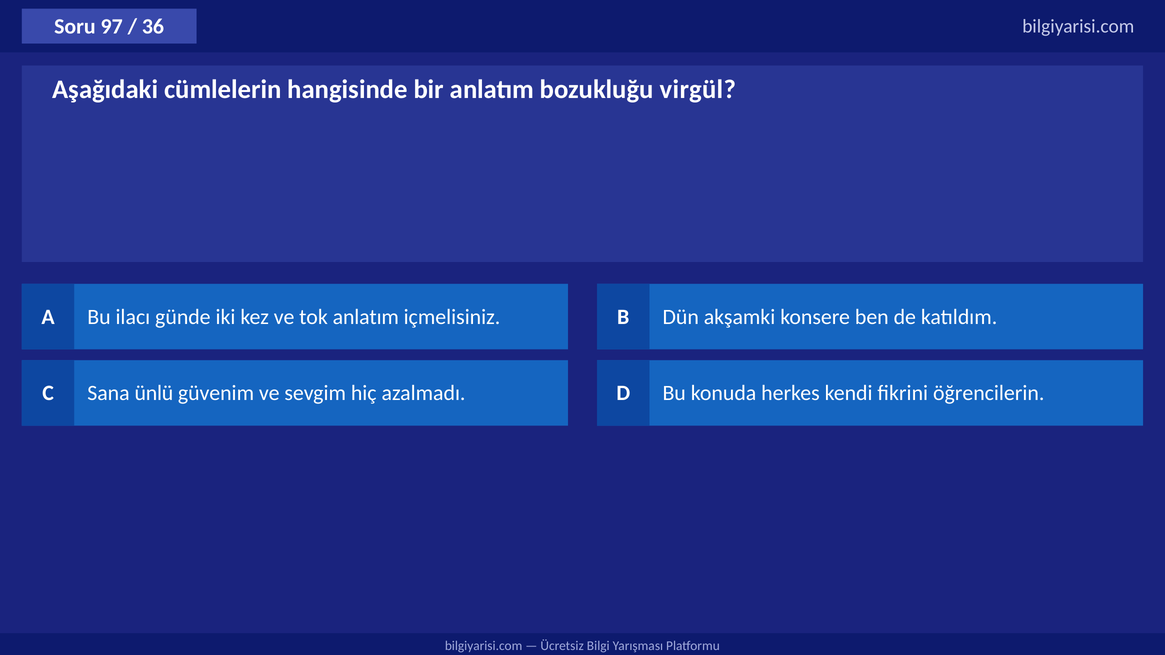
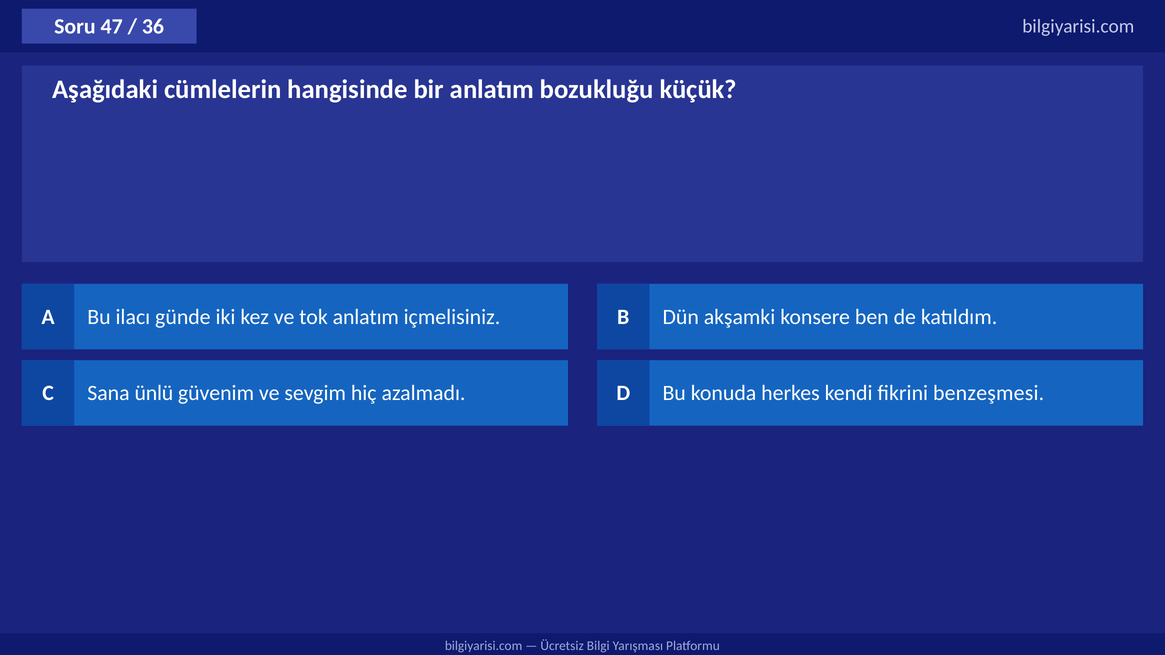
97: 97 -> 47
virgül: virgül -> küçük
öğrencilerin: öğrencilerin -> benzeşmesi
